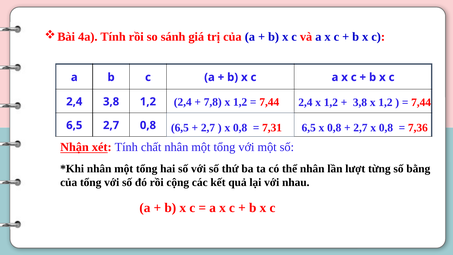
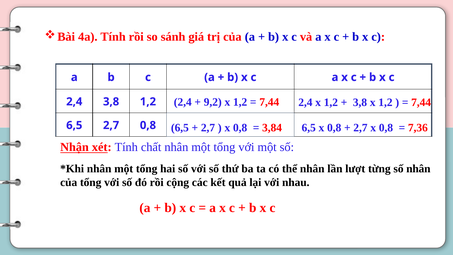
7,8: 7,8 -> 9,2
7,31: 7,31 -> 3,84
số bằng: bằng -> nhân
